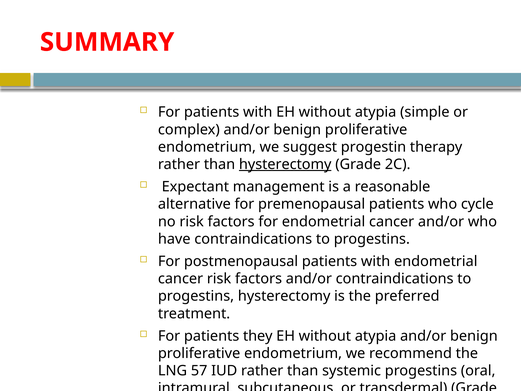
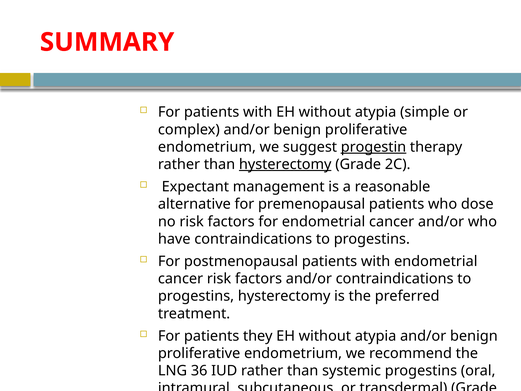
progestin underline: none -> present
cycle: cycle -> dose
57: 57 -> 36
